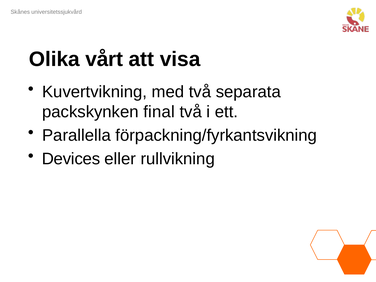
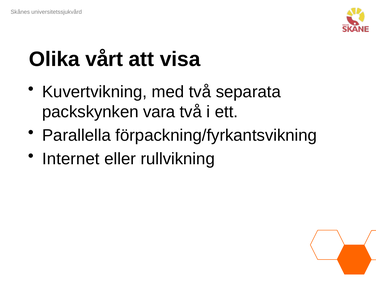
final: final -> vara
Devices: Devices -> Internet
